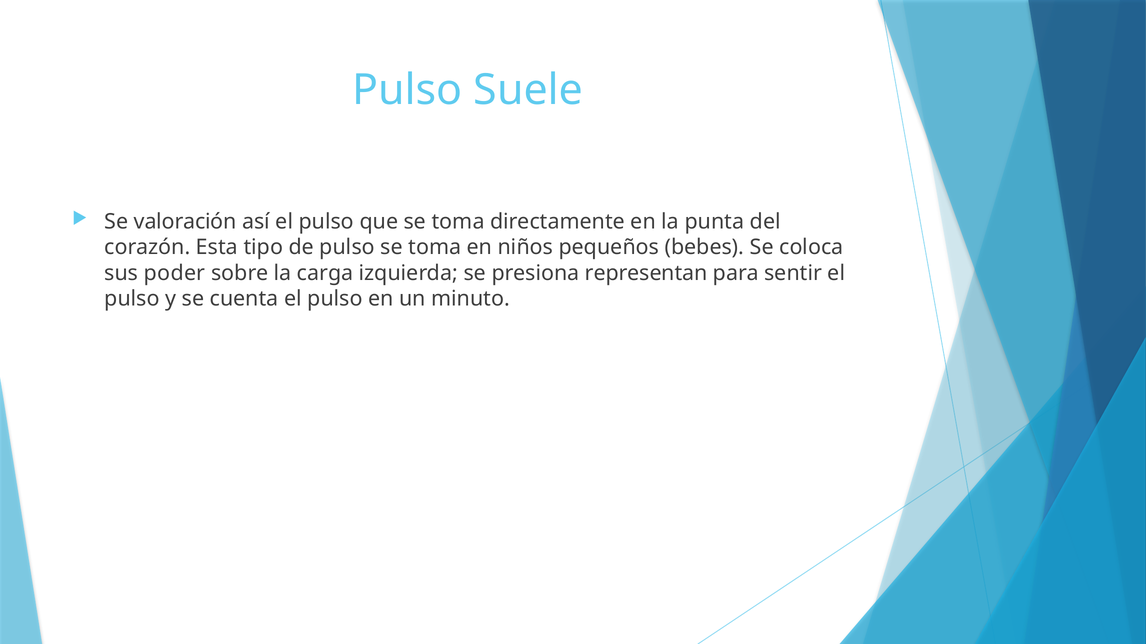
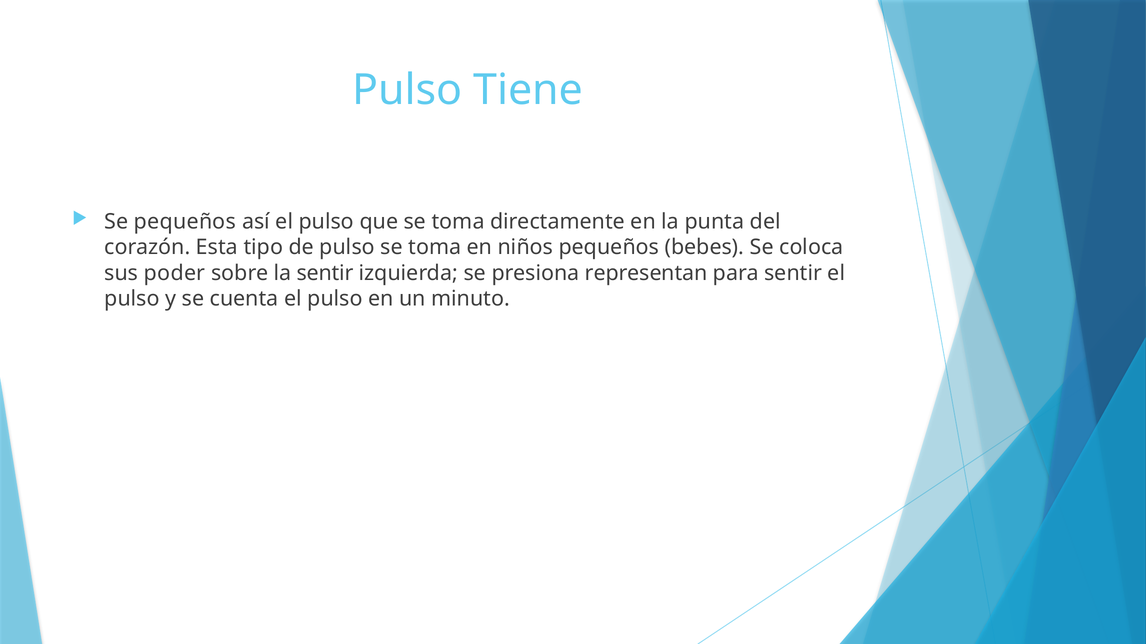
Suele: Suele -> Tiene
Se valoración: valoración -> pequeños
la carga: carga -> sentir
